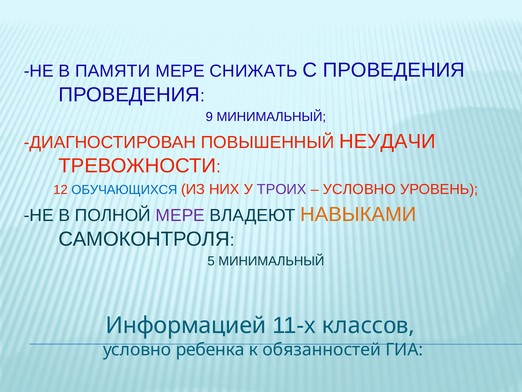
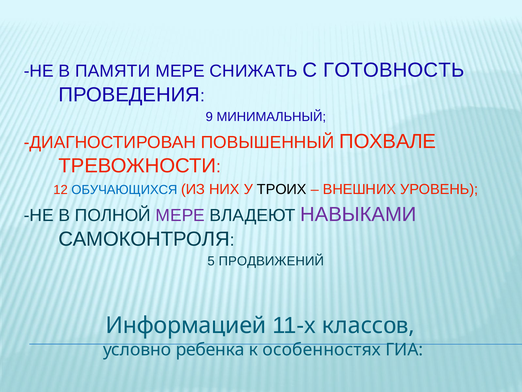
С ПРОВЕДЕНИЯ: ПРОВЕДЕНИЯ -> ГОТОВНОСТЬ
НЕУДАЧИ: НЕУДАЧИ -> ПОХВАЛЕ
ТРОИХ colour: purple -> black
УСЛОВНО at (359, 189): УСЛОВНО -> ВНЕШНИХ
НАВЫКАМИ colour: orange -> purple
5 МИНИМАЛЬНЫЙ: МИНИМАЛЬНЫЙ -> ПРОДВИЖЕНИЙ
обязанностей: обязанностей -> особенностях
